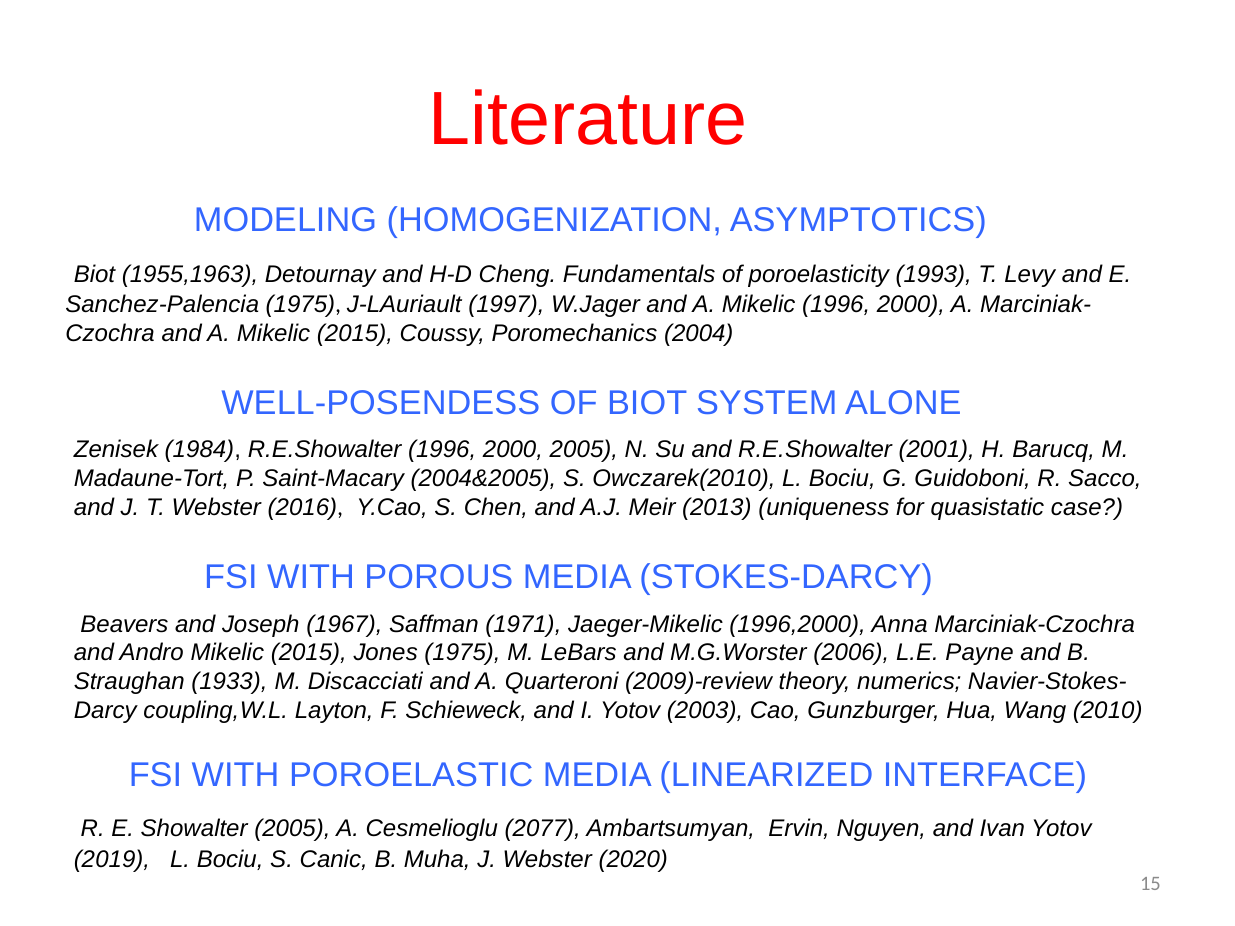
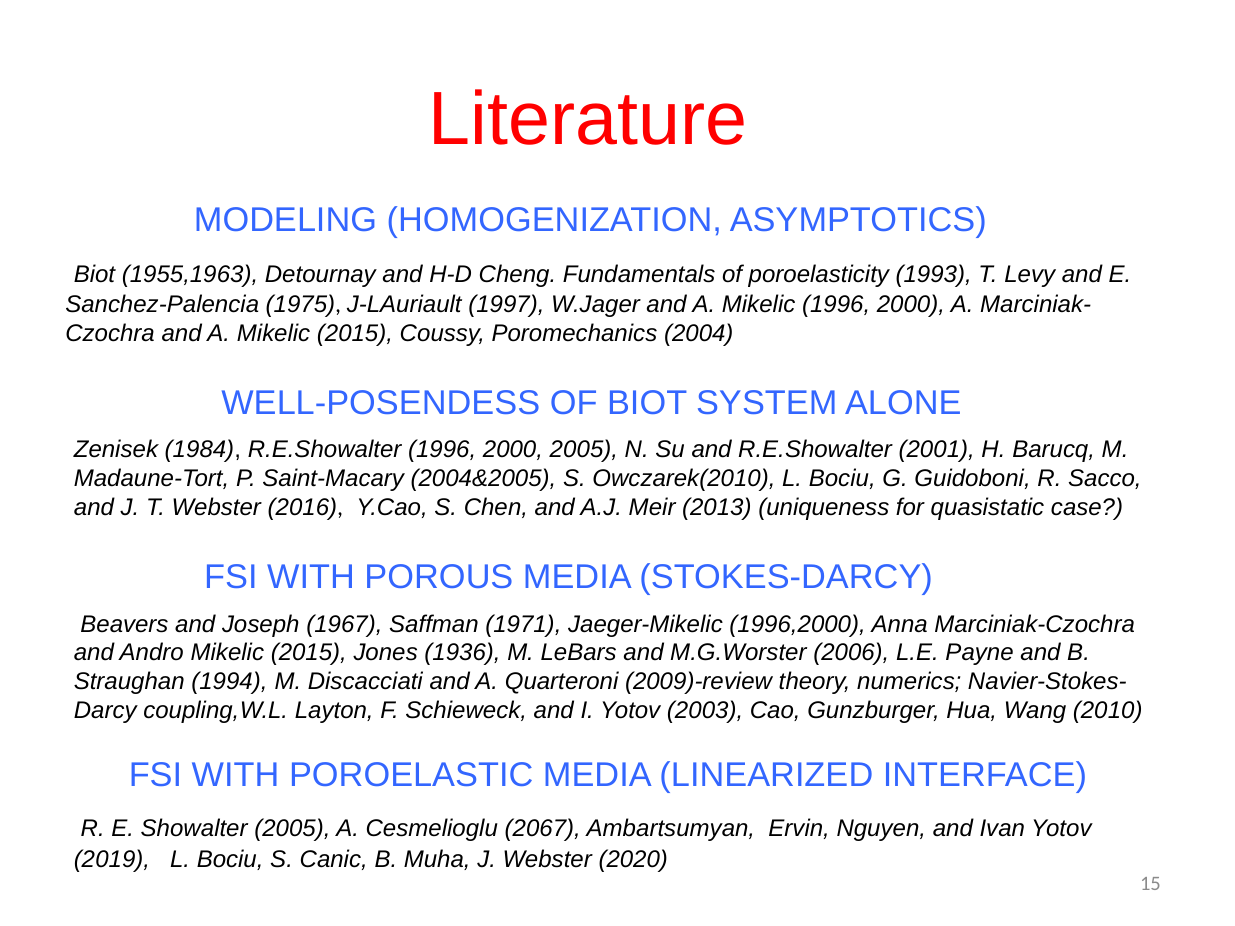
Jones 1975: 1975 -> 1936
1933: 1933 -> 1994
2077: 2077 -> 2067
